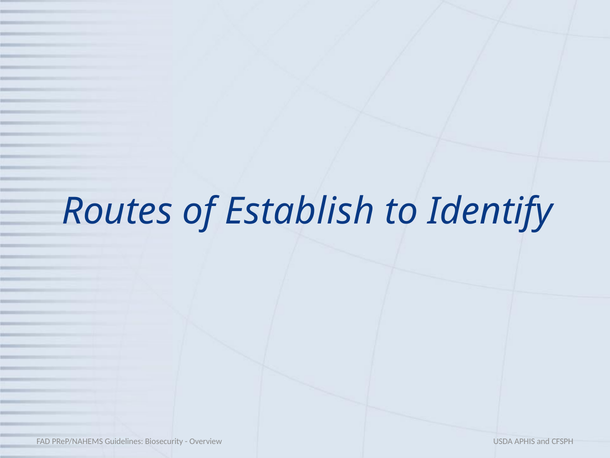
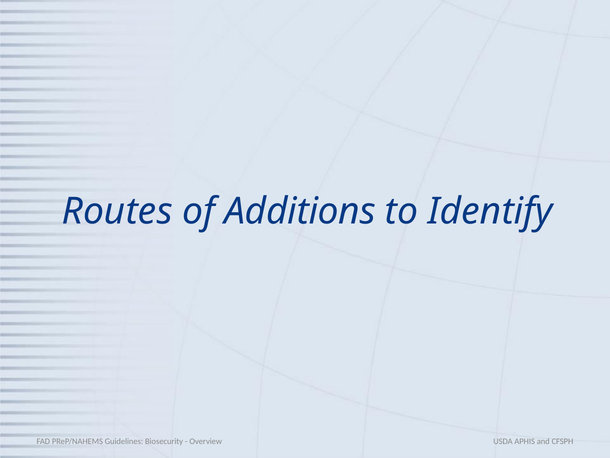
Establish: Establish -> Additions
